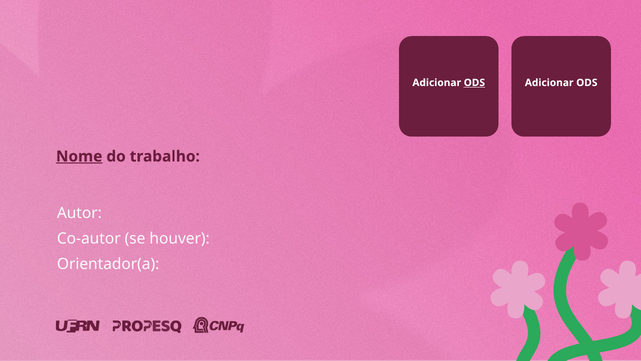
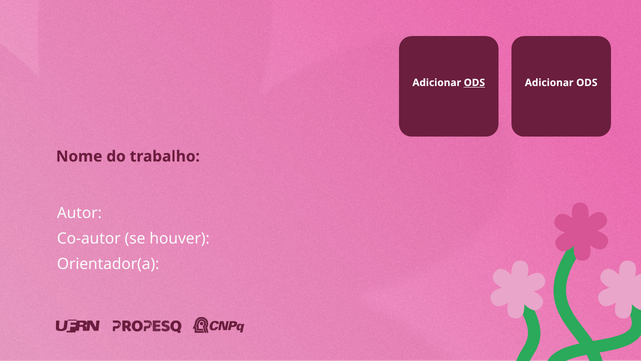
Nome underline: present -> none
